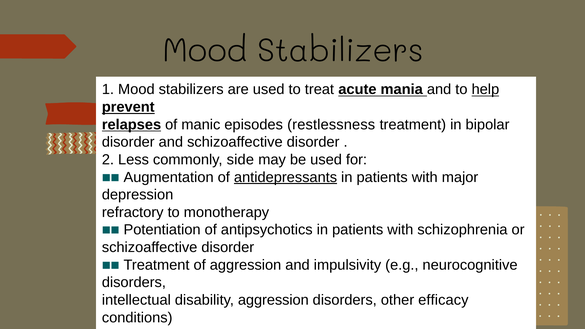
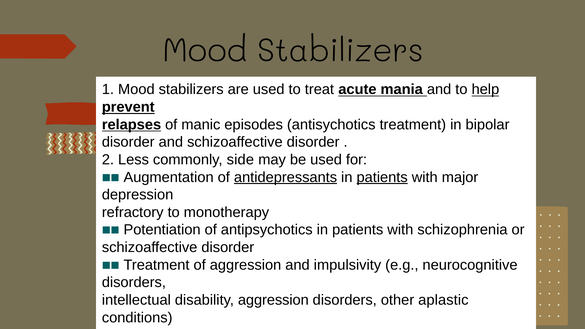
restlessness: restlessness -> antisychotics
patients at (382, 177) underline: none -> present
efficacy: efficacy -> aplastic
